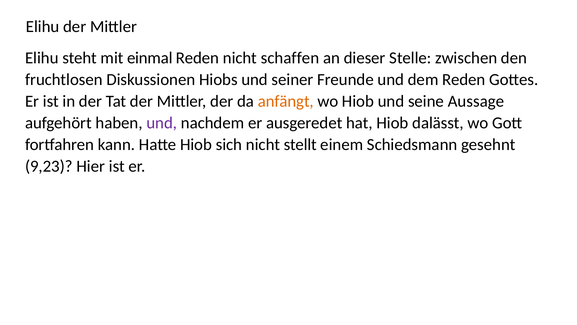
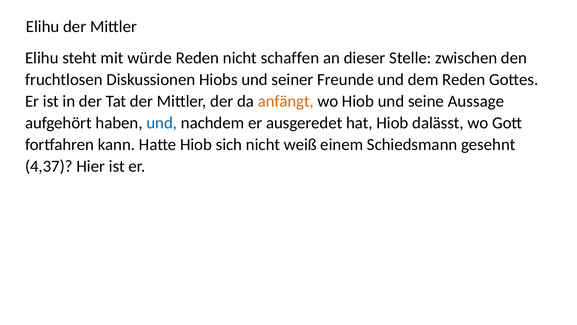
einmal: einmal -> würde
und at (162, 123) colour: purple -> blue
stellt: stellt -> weiß
9,23: 9,23 -> 4,37
